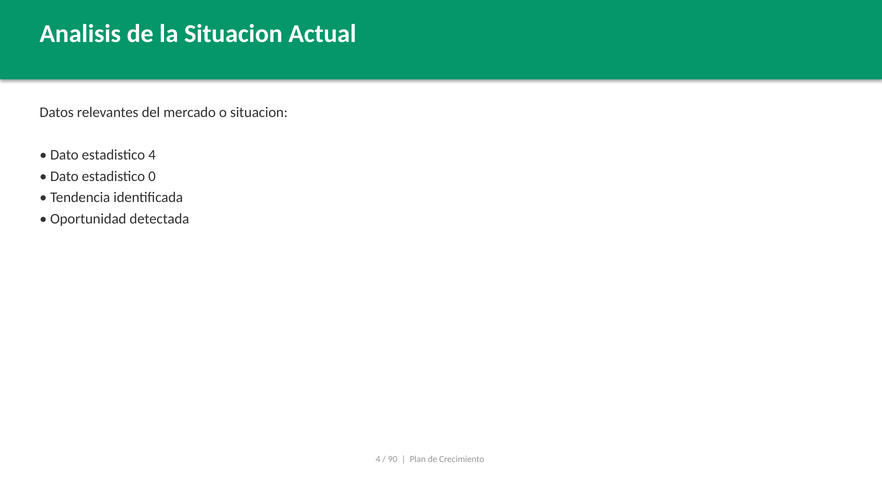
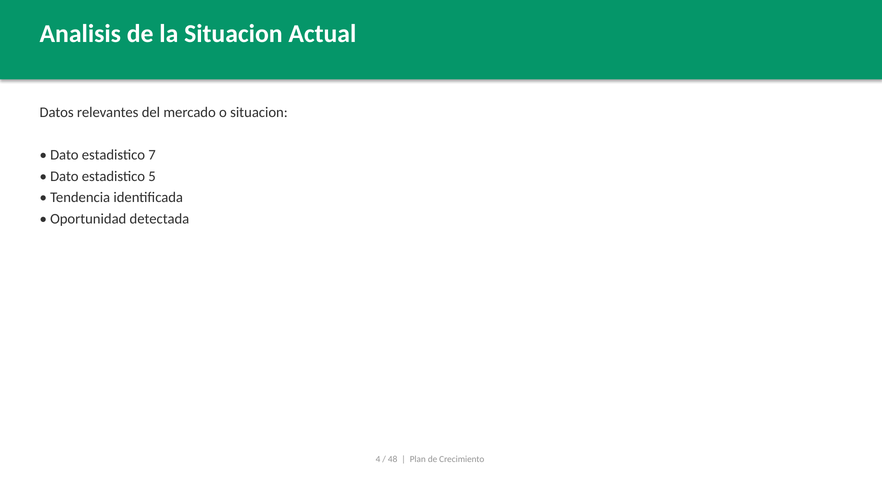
estadistico 4: 4 -> 7
0: 0 -> 5
90: 90 -> 48
